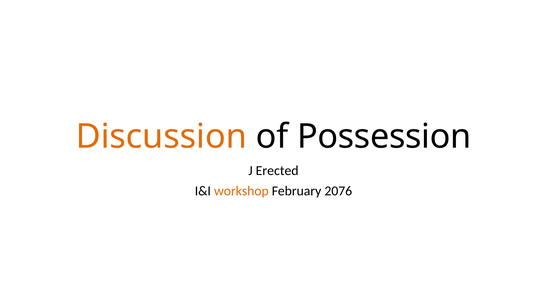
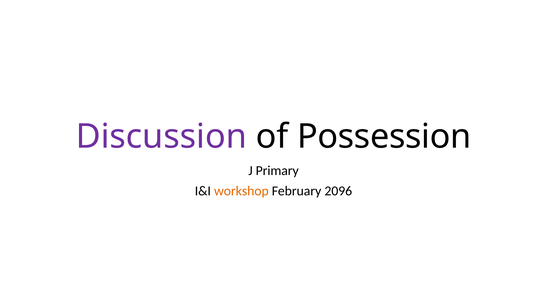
Discussion colour: orange -> purple
Erected: Erected -> Primary
2076: 2076 -> 2096
